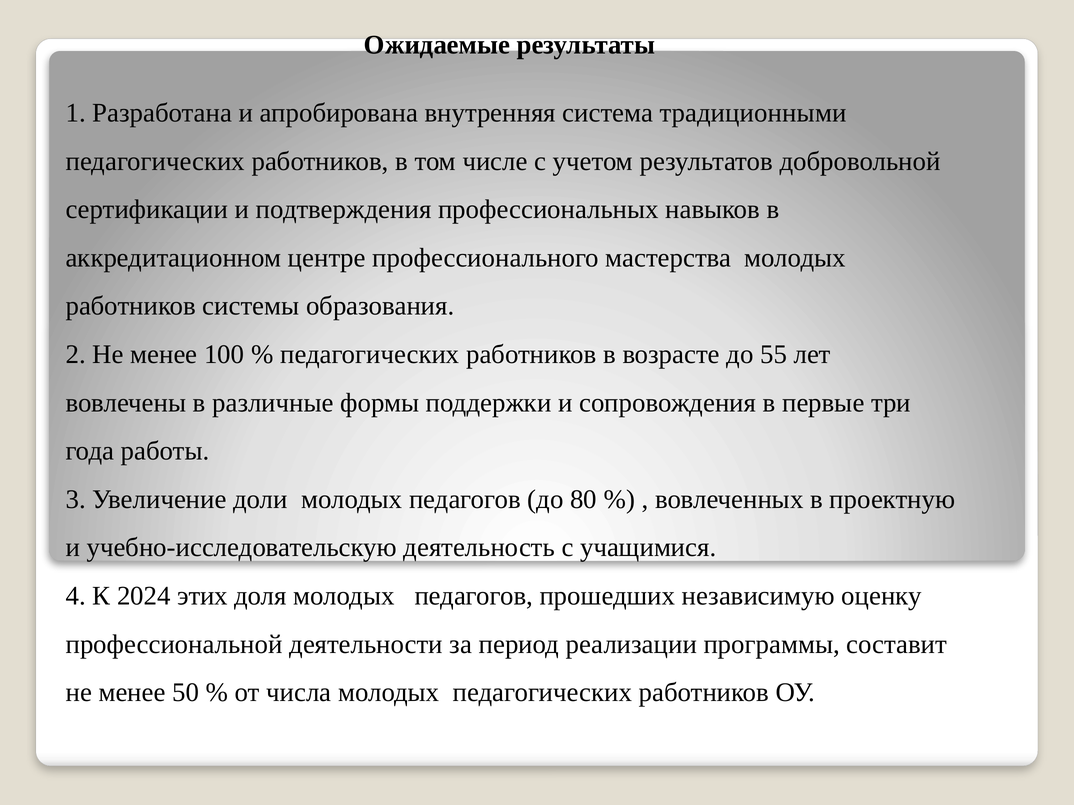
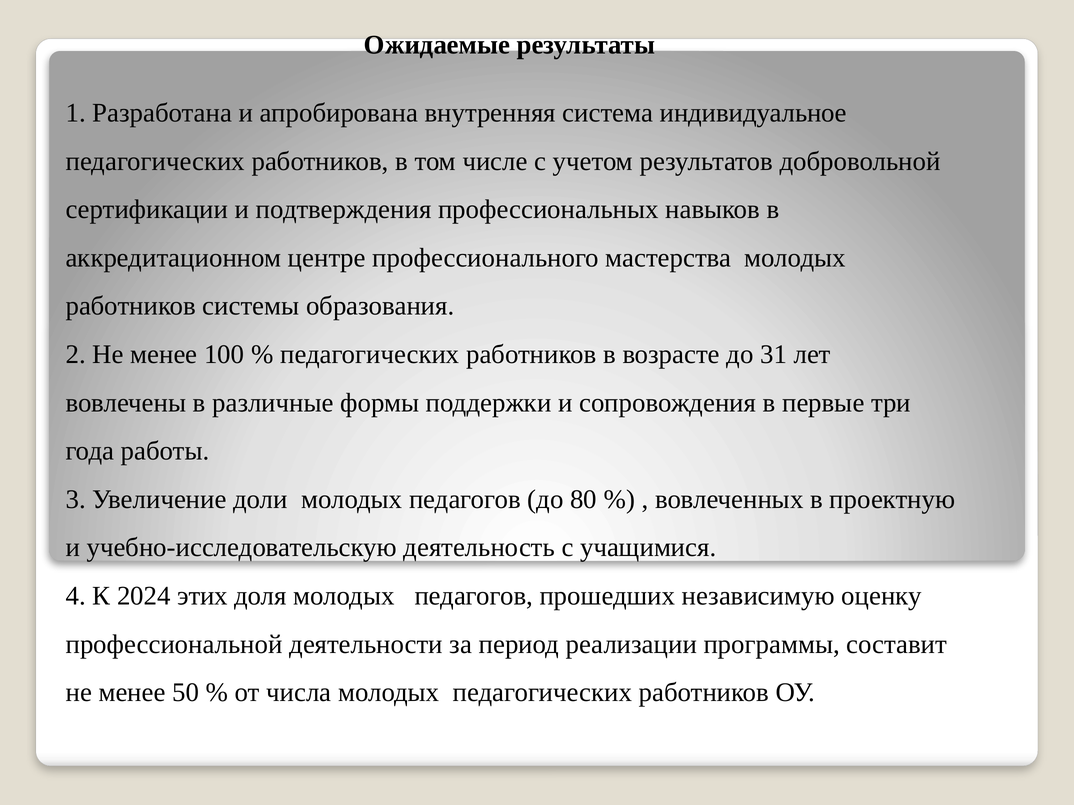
традиционными: традиционными -> индивидуальное
55: 55 -> 31
